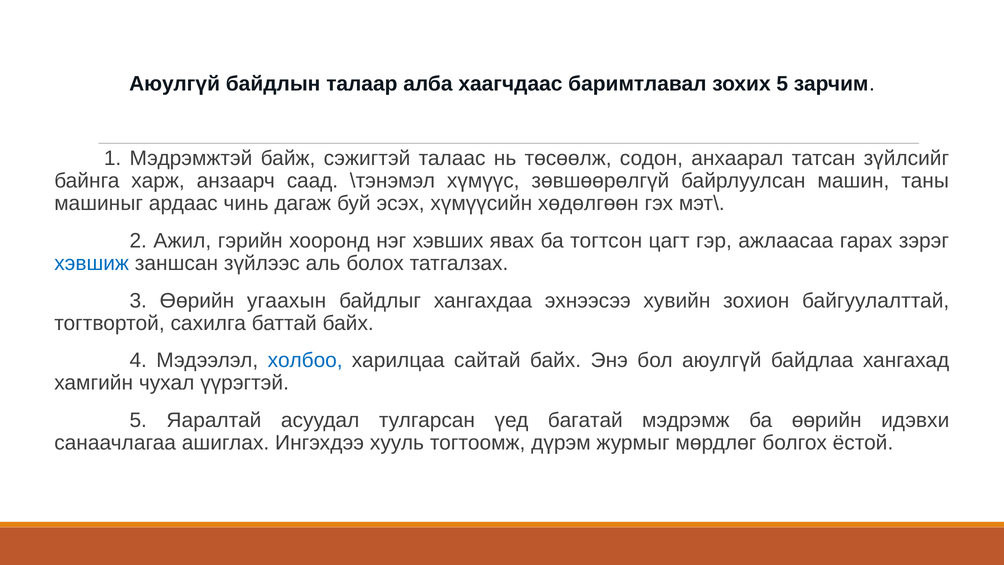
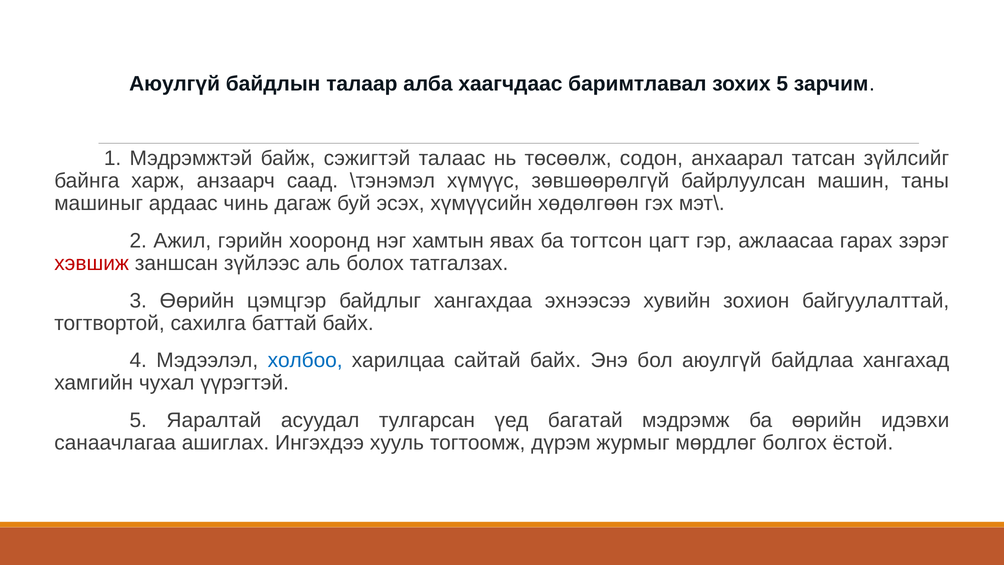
хэвших: хэвших -> хамтын
хэвшиж colour: blue -> red
угаахын: угаахын -> цэмцгэр
